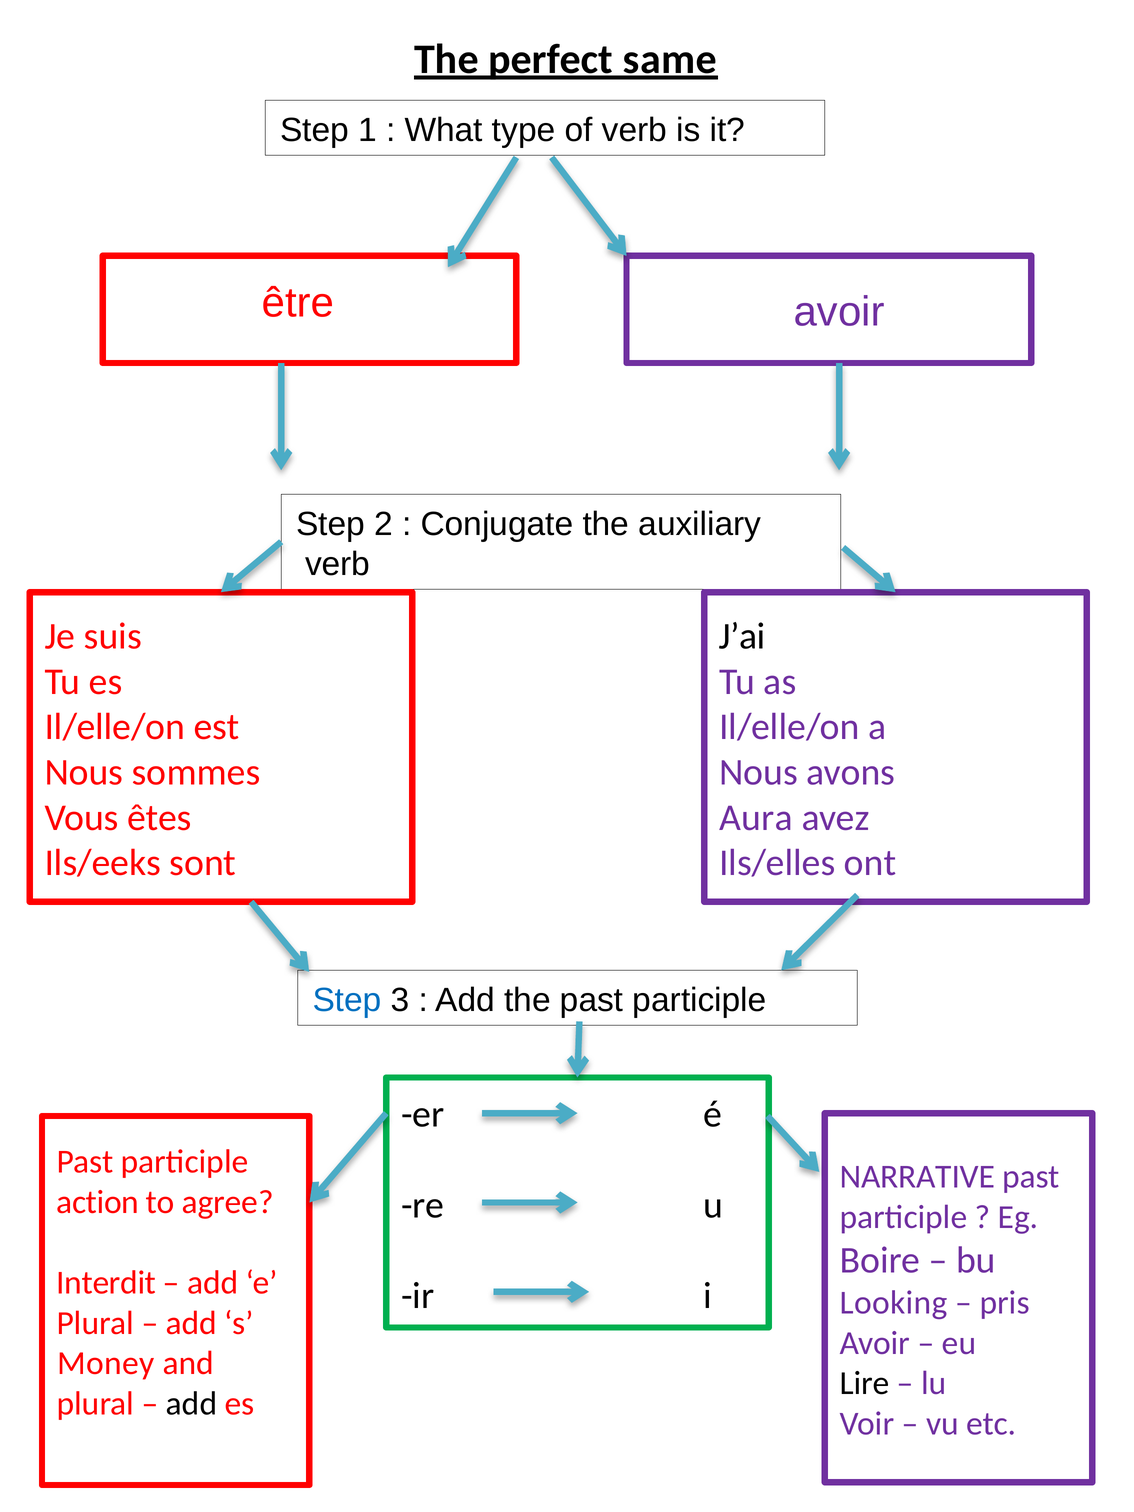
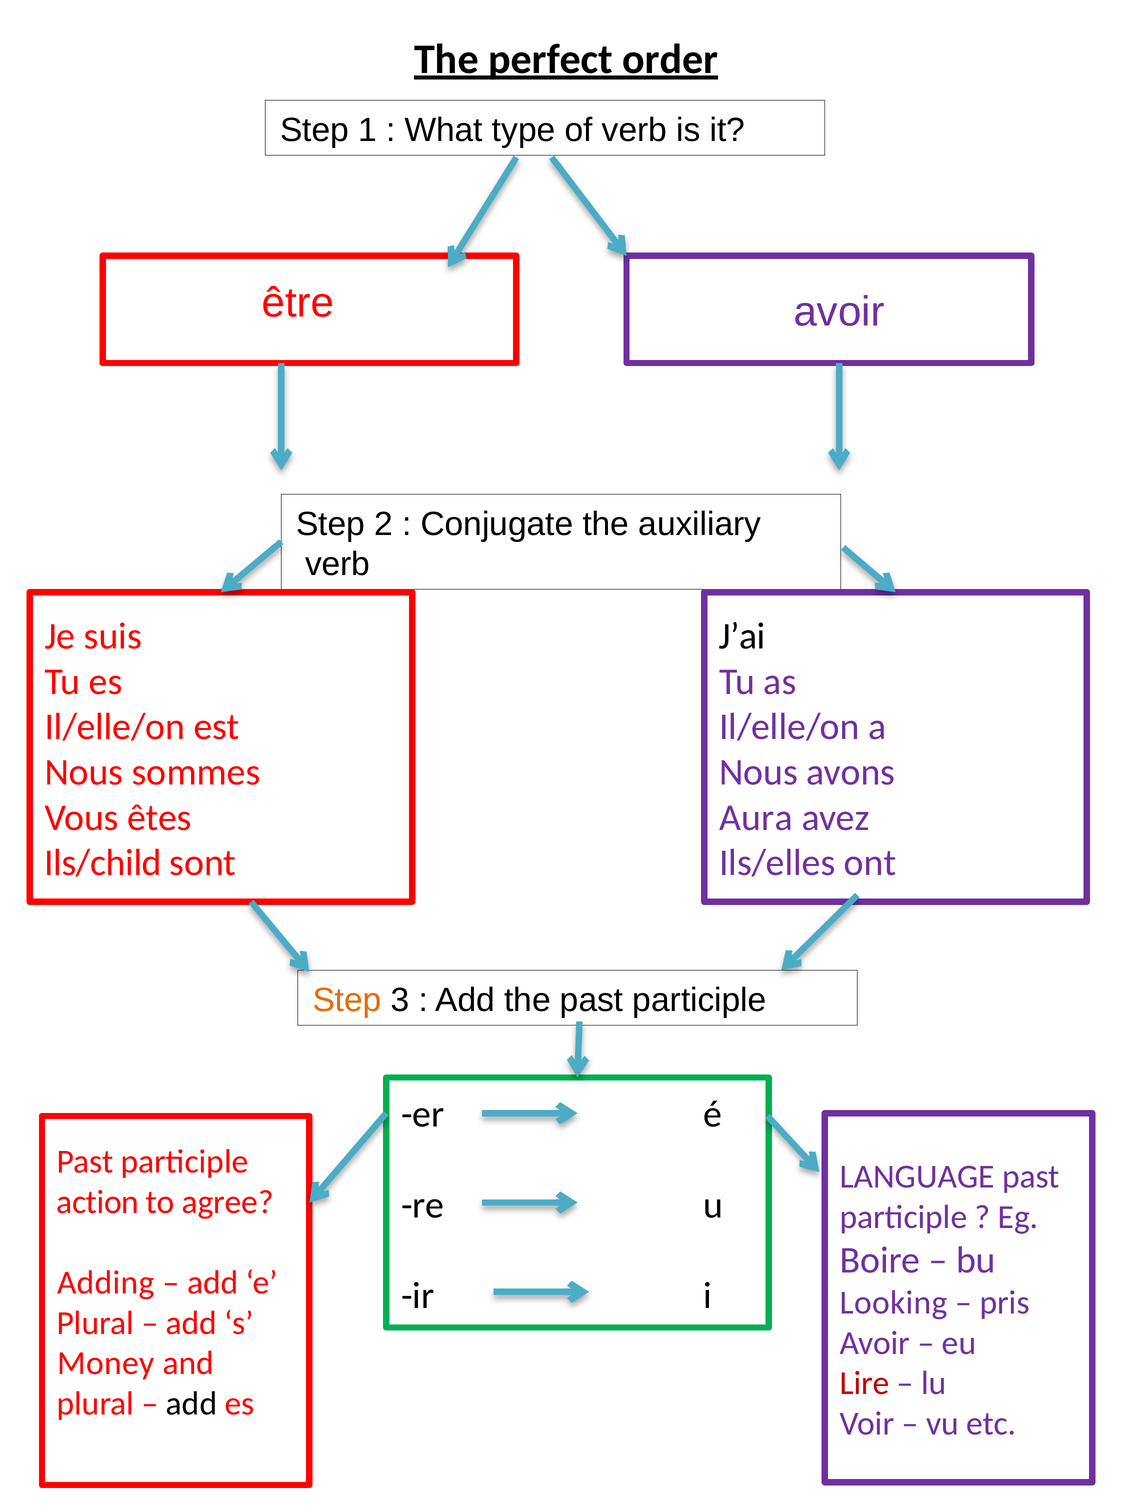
same: same -> order
Ils/eeks: Ils/eeks -> Ils/child
Step at (347, 1000) colour: blue -> orange
NARRATIVE: NARRATIVE -> LANGUAGE
Interdit: Interdit -> Adding
Lire colour: black -> red
